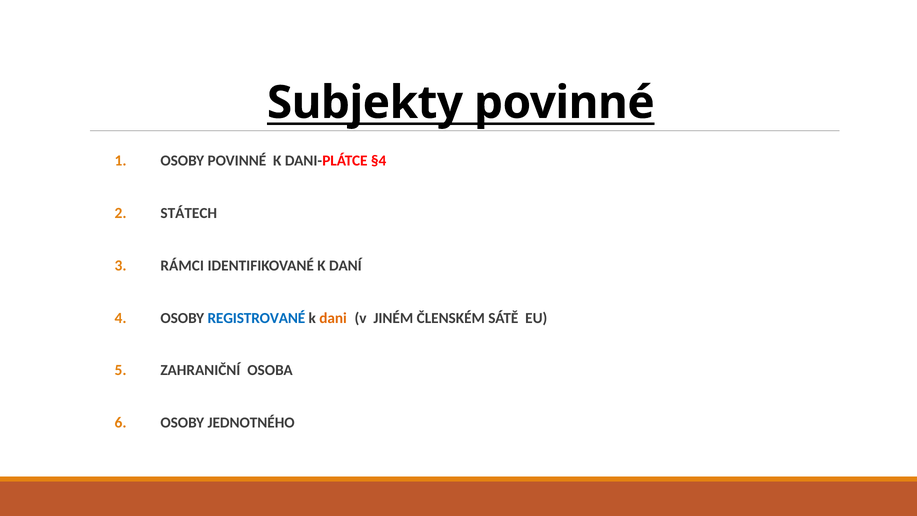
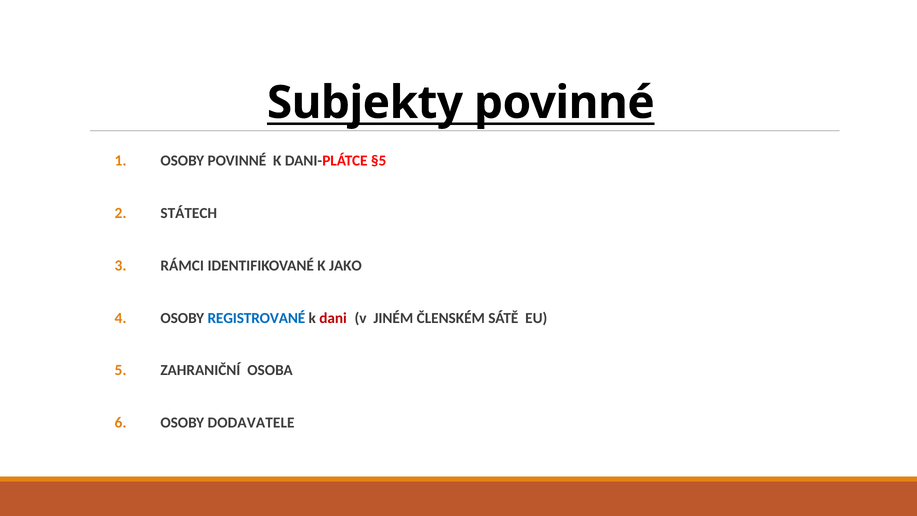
§4: §4 -> §5
DANÍ: DANÍ -> JAKO
dani colour: orange -> red
JEDNOTNÉHO: JEDNOTNÉHO -> DODAVATELE
